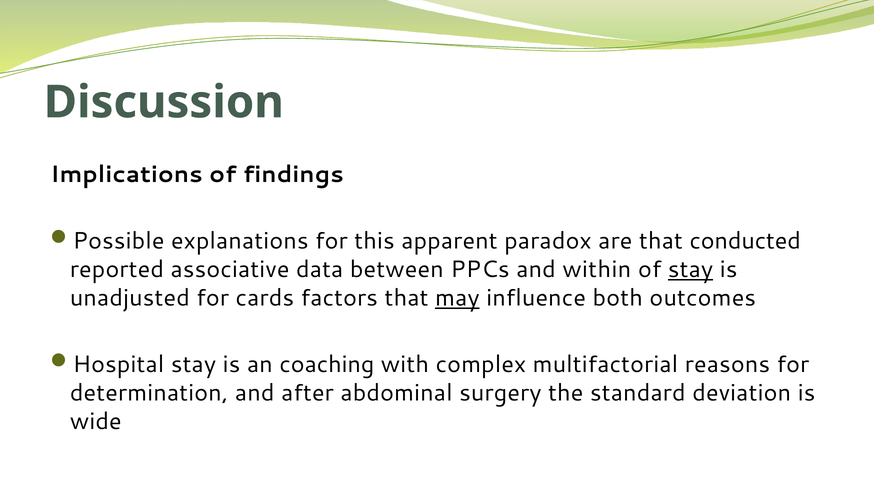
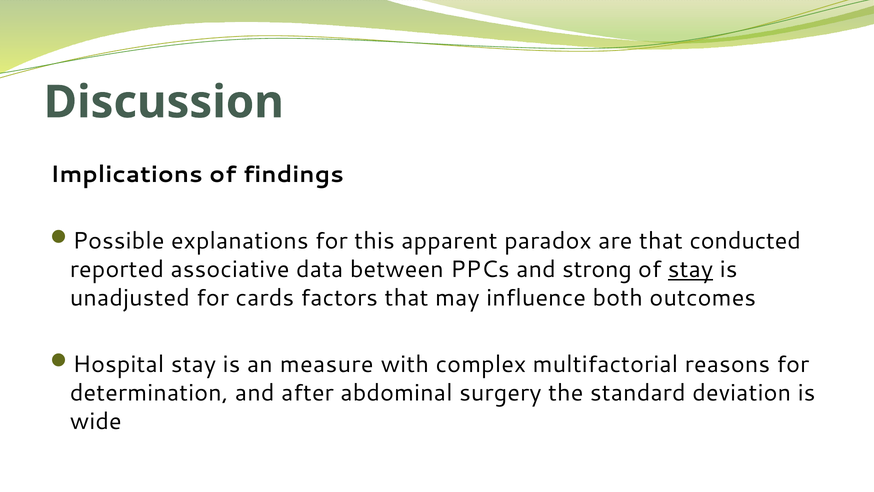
within: within -> strong
may underline: present -> none
coaching: coaching -> measure
